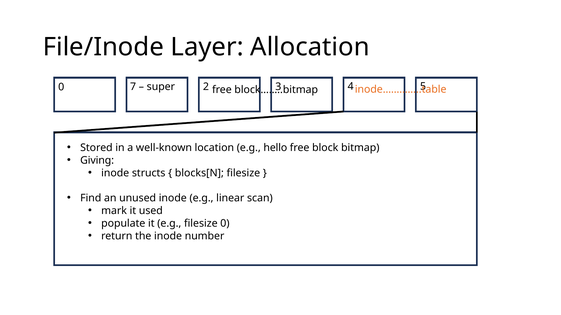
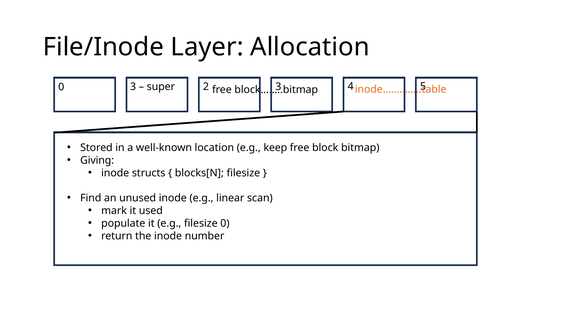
0 7: 7 -> 3
hello: hello -> keep
